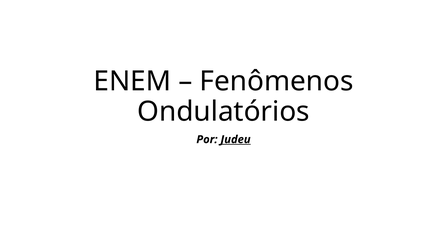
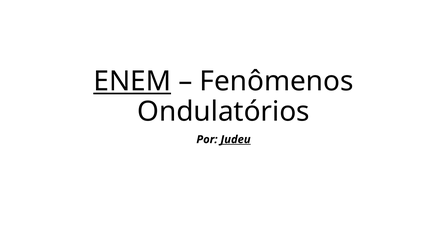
ENEM underline: none -> present
